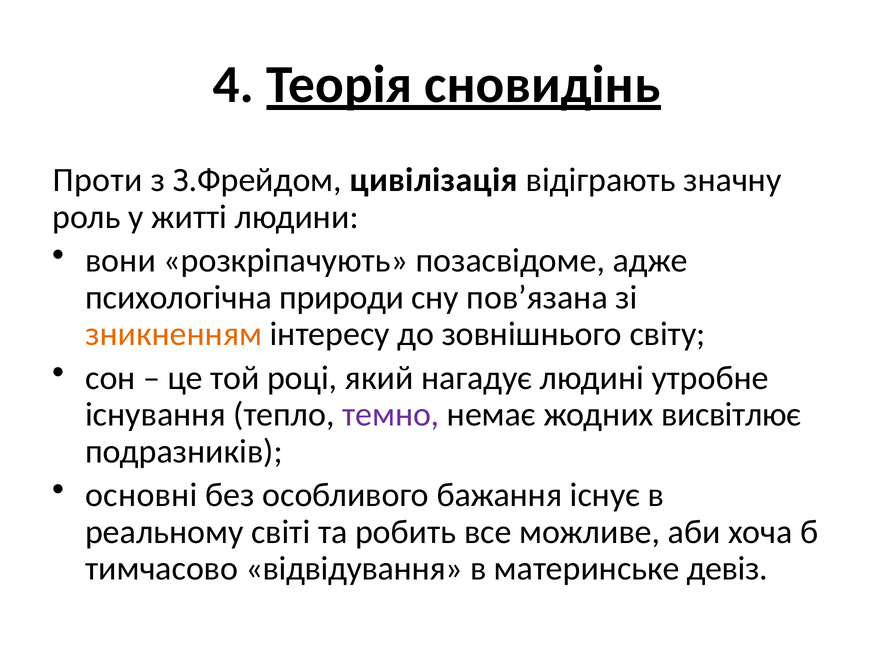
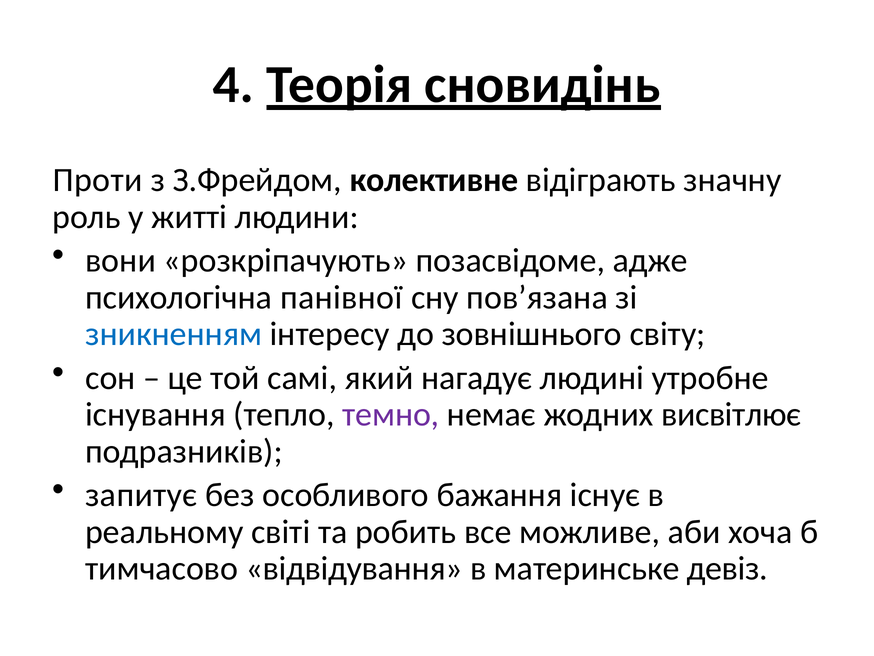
цивілізація: цивілізація -> колективне
природи: природи -> панівної
зникненням colour: orange -> blue
році: році -> самі
основні: основні -> запитує
